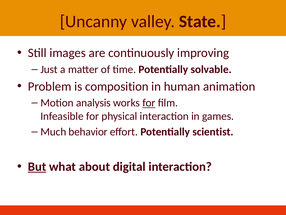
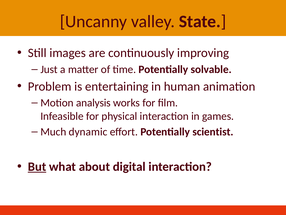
composition: composition -> entertaining
for at (149, 103) underline: present -> none
behavior: behavior -> dynamic
